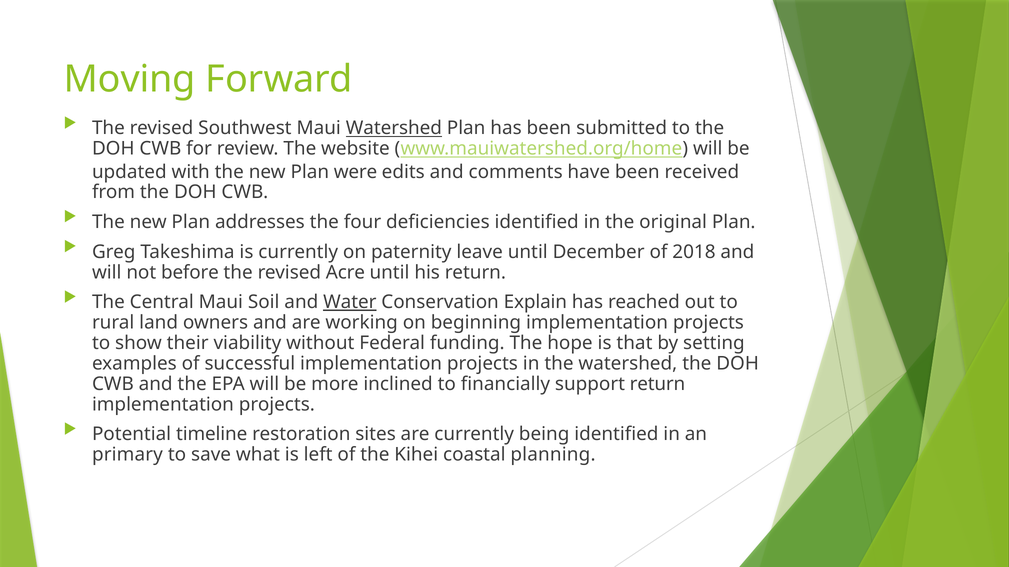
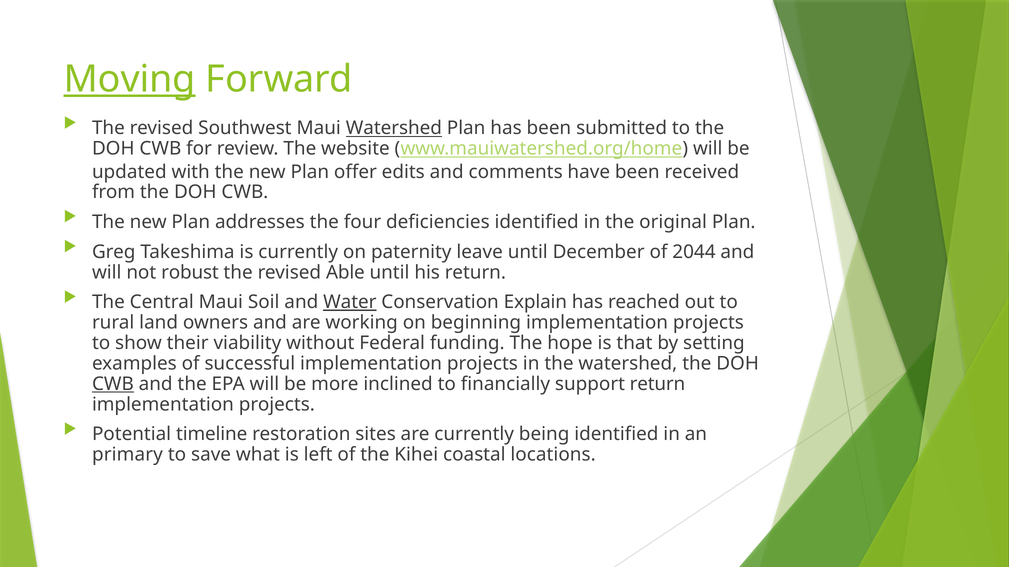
Moving underline: none -> present
were: were -> offer
2018: 2018 -> 2044
before: before -> robust
Acre: Acre -> Able
CWB at (113, 384) underline: none -> present
planning: planning -> locations
